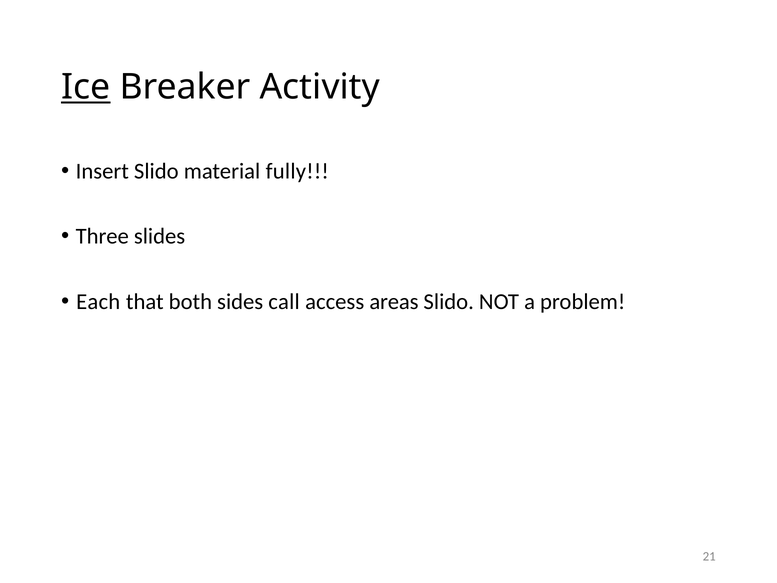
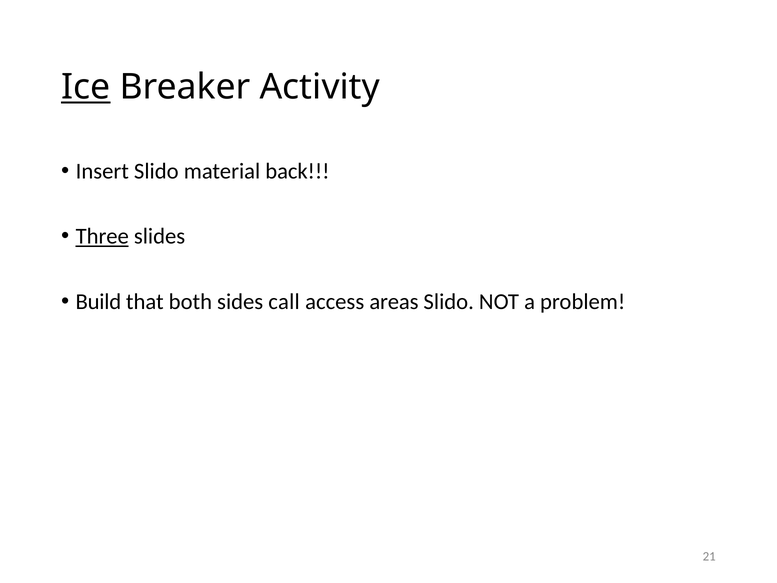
fully: fully -> back
Three underline: none -> present
Each: Each -> Build
